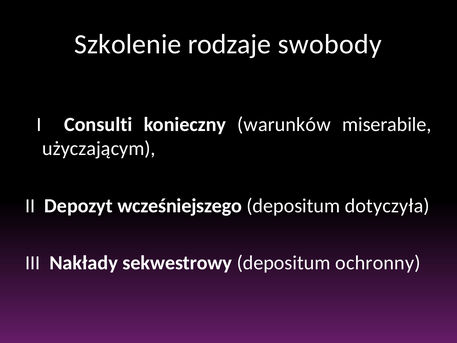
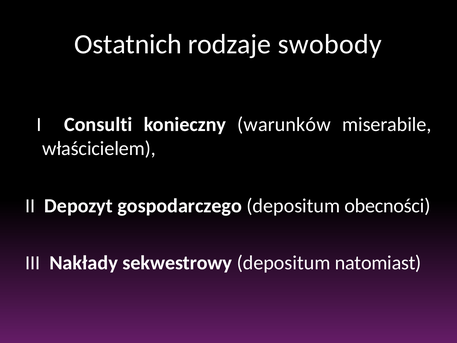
Szkolenie: Szkolenie -> Ostatnich
użyczającym: użyczającym -> właścicielem
wcześniejszego: wcześniejszego -> gospodarczego
dotyczyła: dotyczyła -> obecności
ochronny: ochronny -> natomiast
